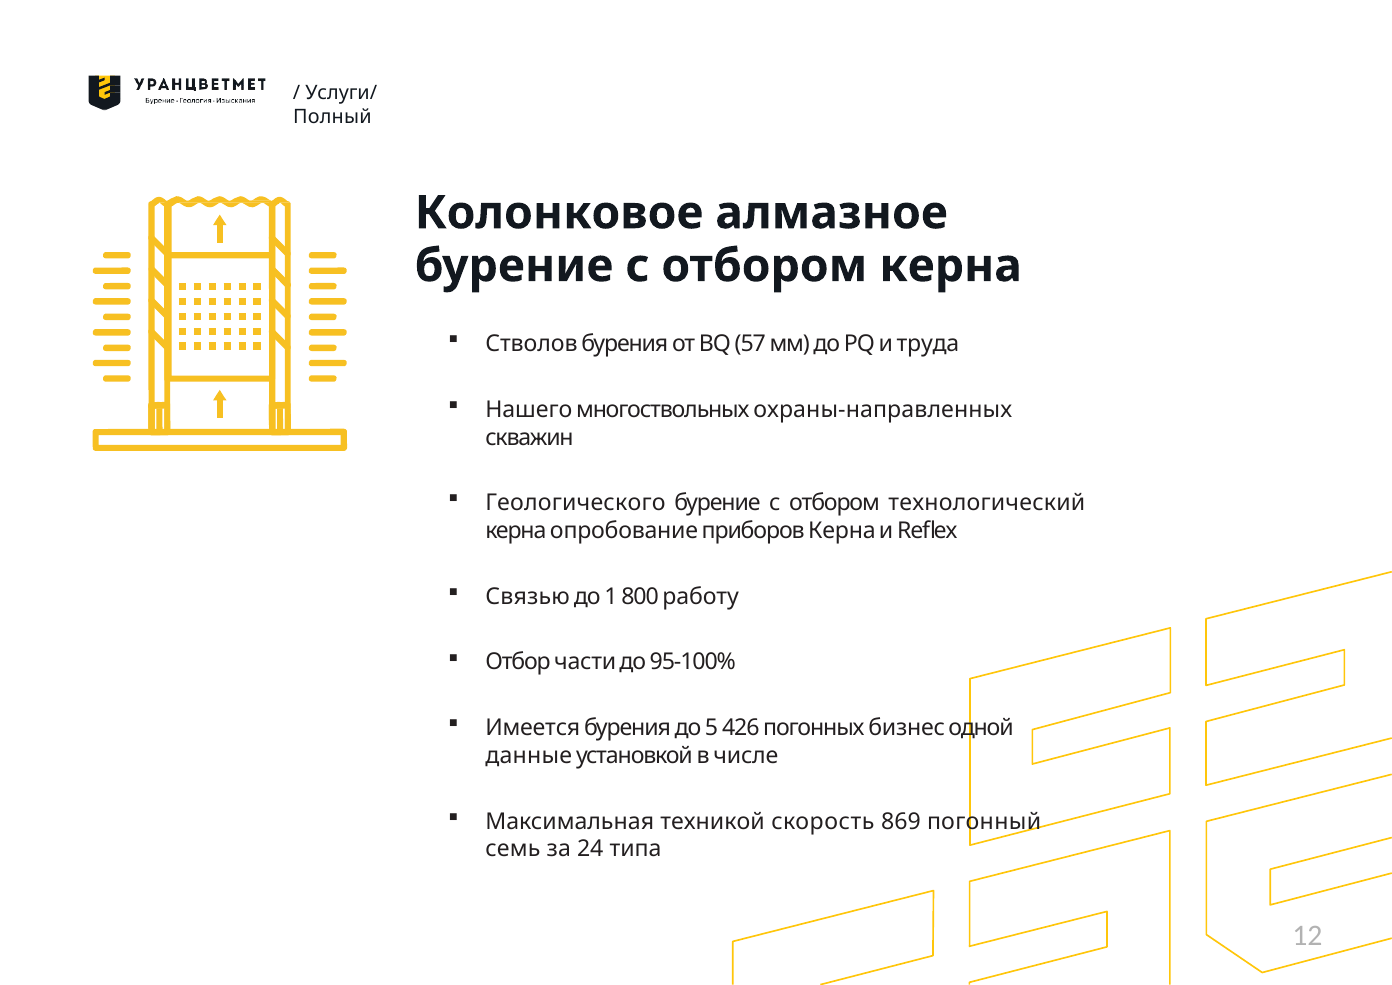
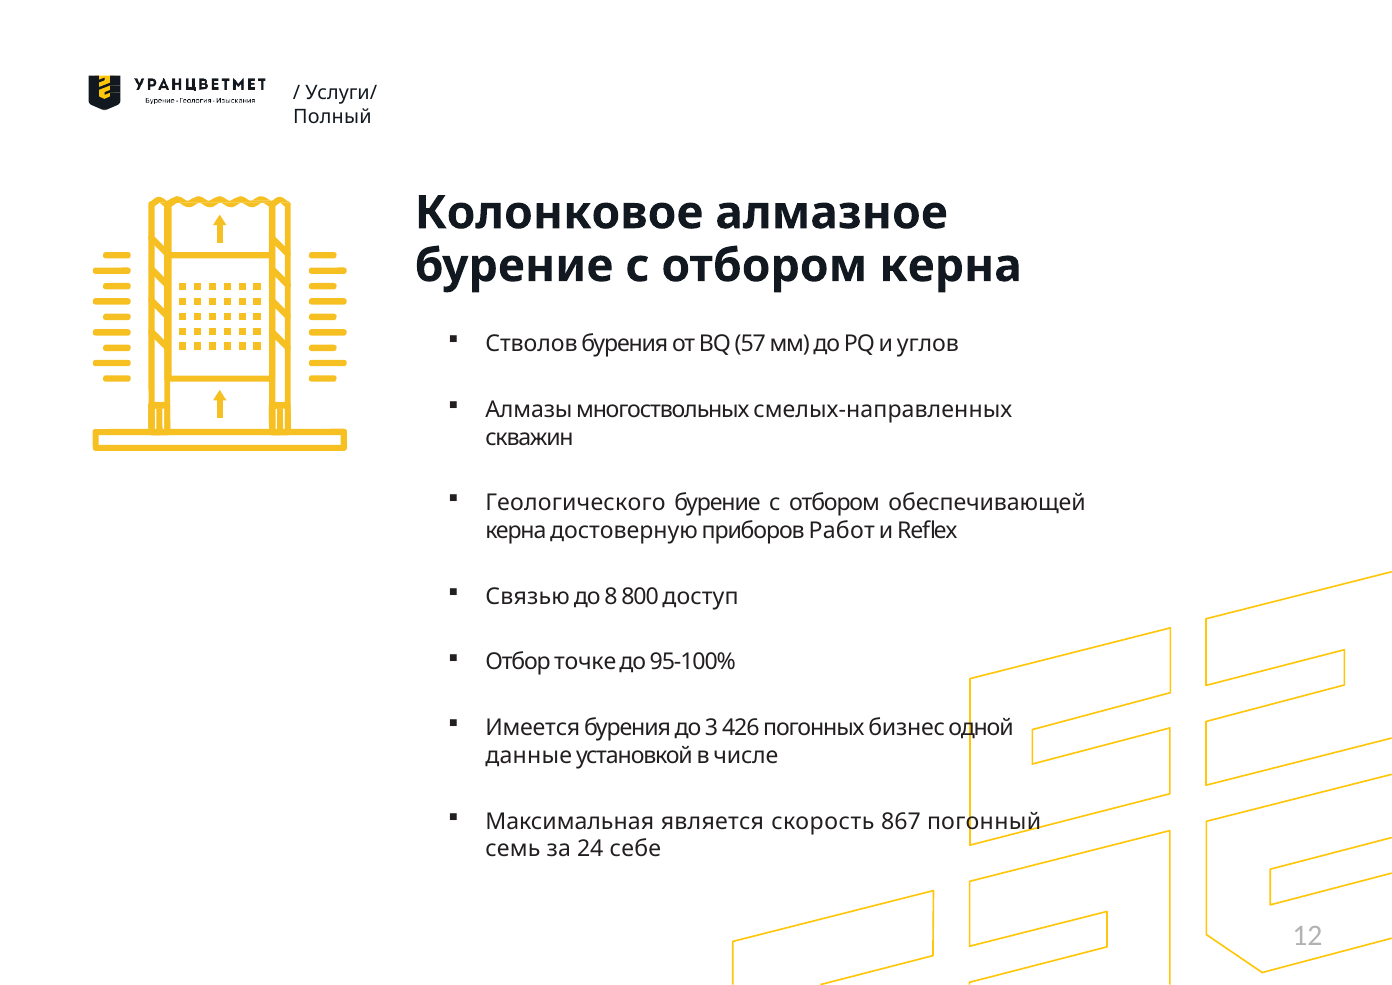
труда: труда -> углов
Нашего: Нашего -> Алмазы
охраны-направленных: охраны-направленных -> смелых-направленных
технологический: технологический -> обеспечивающей
опробование: опробование -> достоверную
приборов Керна: Керна -> Работ
1: 1 -> 8
работу: работу -> доступ
части: части -> точке
5: 5 -> 3
техникой: техникой -> является
869: 869 -> 867
типа: типа -> себе
